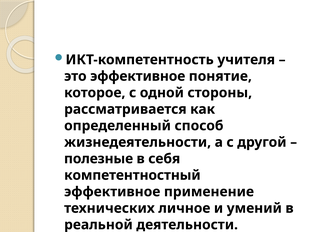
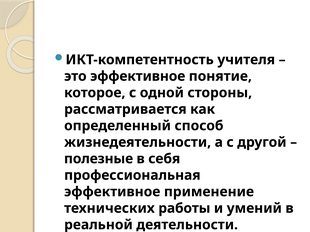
компетентностный: компетентностный -> профессиональная
личное: личное -> работы
